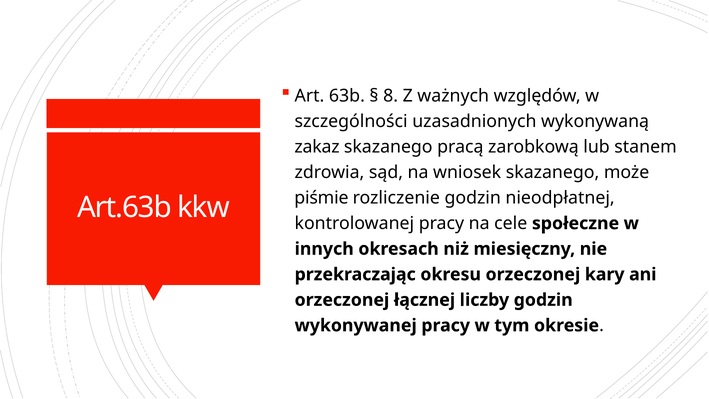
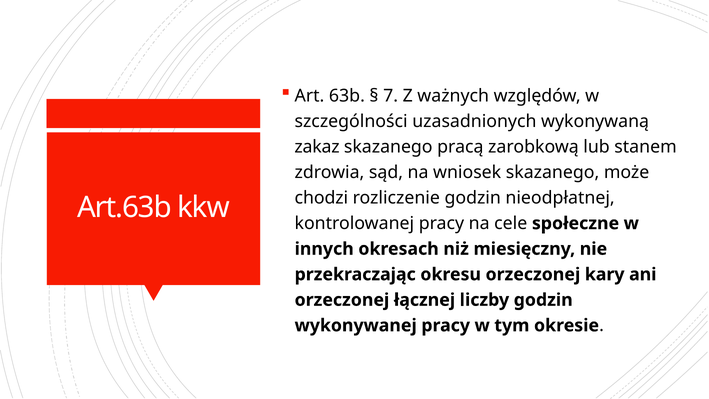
8: 8 -> 7
piśmie: piśmie -> chodzi
